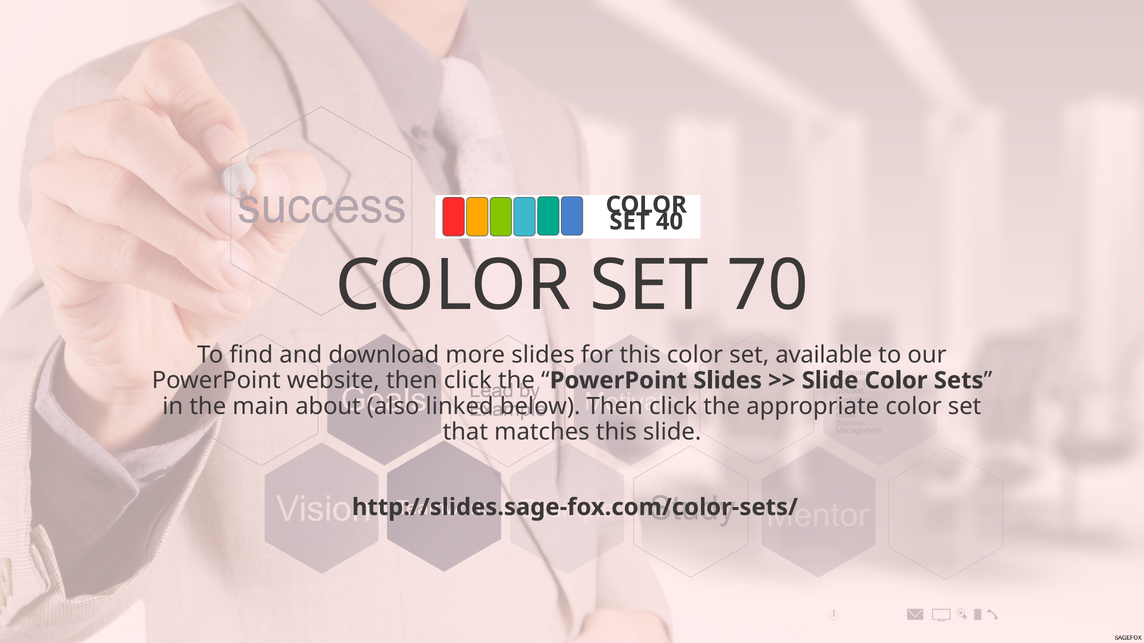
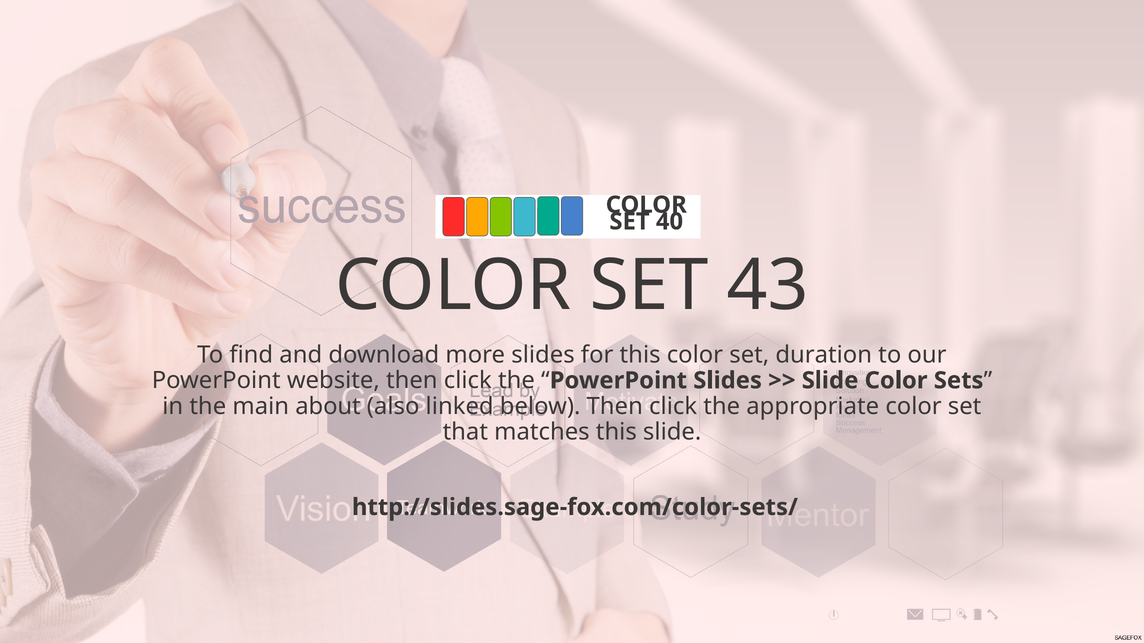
70: 70 -> 43
available: available -> duration
